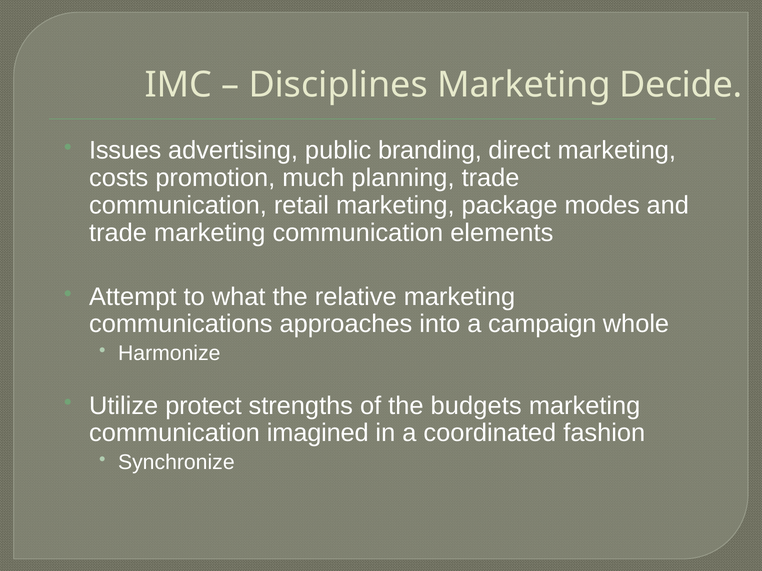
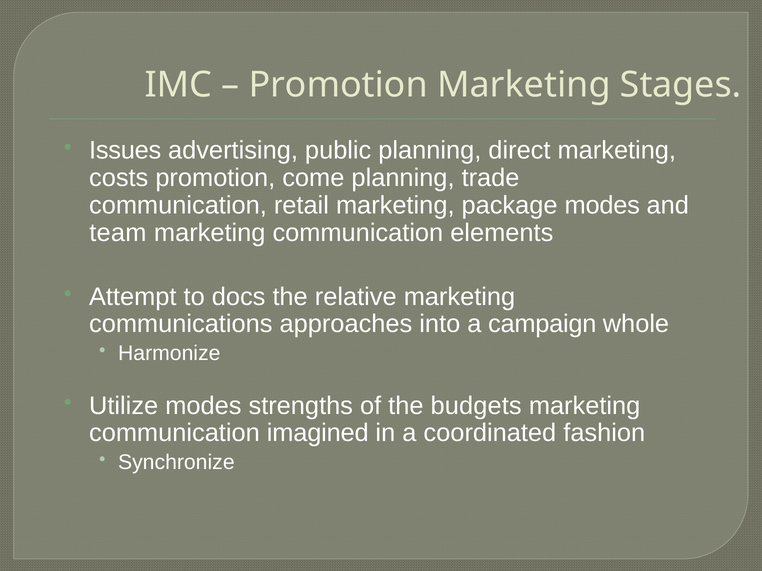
Disciplines at (338, 85): Disciplines -> Promotion
Decide: Decide -> Stages
public branding: branding -> planning
much: much -> come
trade at (118, 233): trade -> team
what: what -> docs
Utilize protect: protect -> modes
